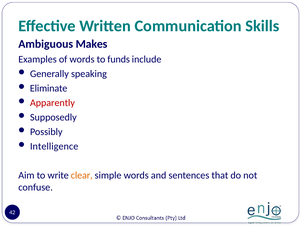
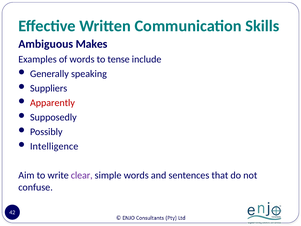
funds: funds -> tense
Eliminate: Eliminate -> Suppliers
clear colour: orange -> purple
